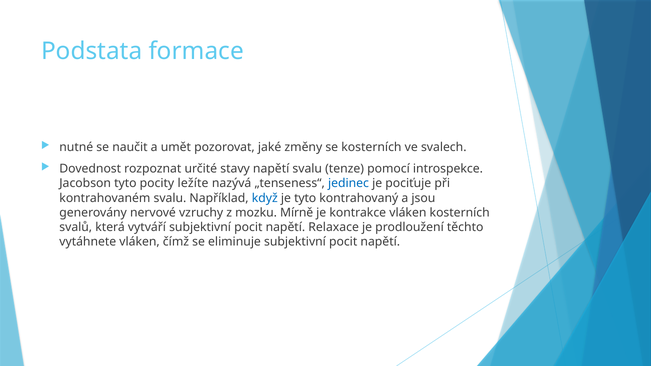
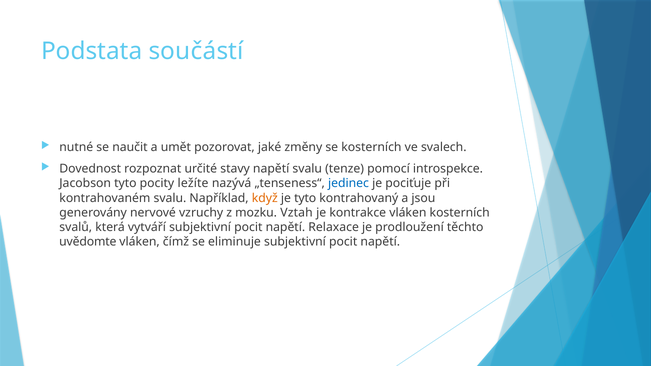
formace: formace -> součástí
když colour: blue -> orange
Mírně: Mírně -> Vztah
vytáhnete: vytáhnete -> uvědomte
